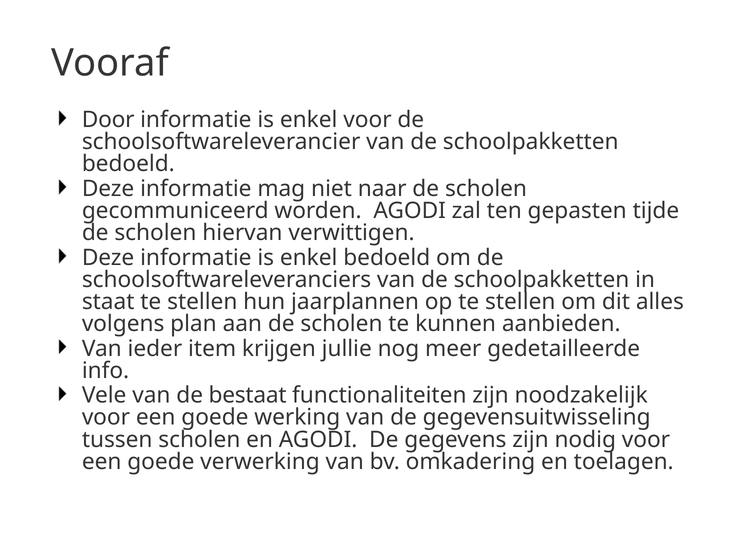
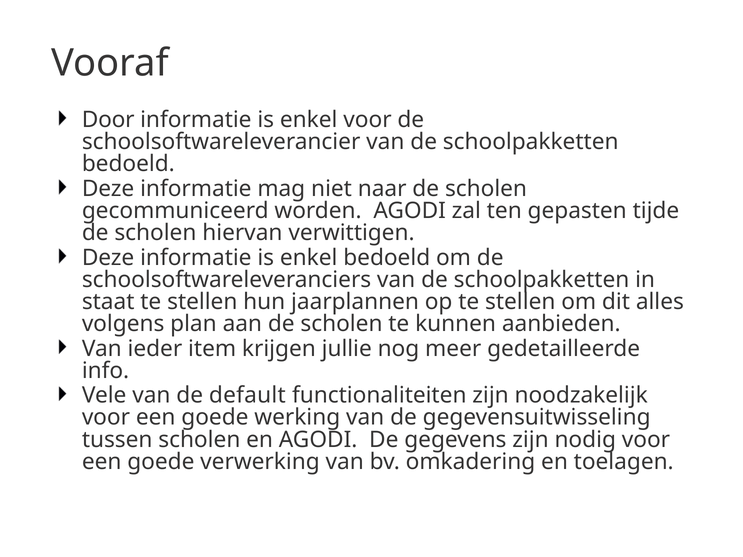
bestaat: bestaat -> default
